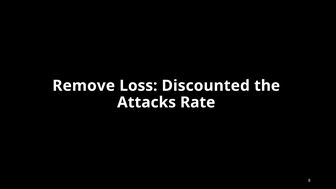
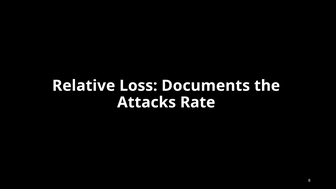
Remove: Remove -> Relative
Discounted: Discounted -> Documents
